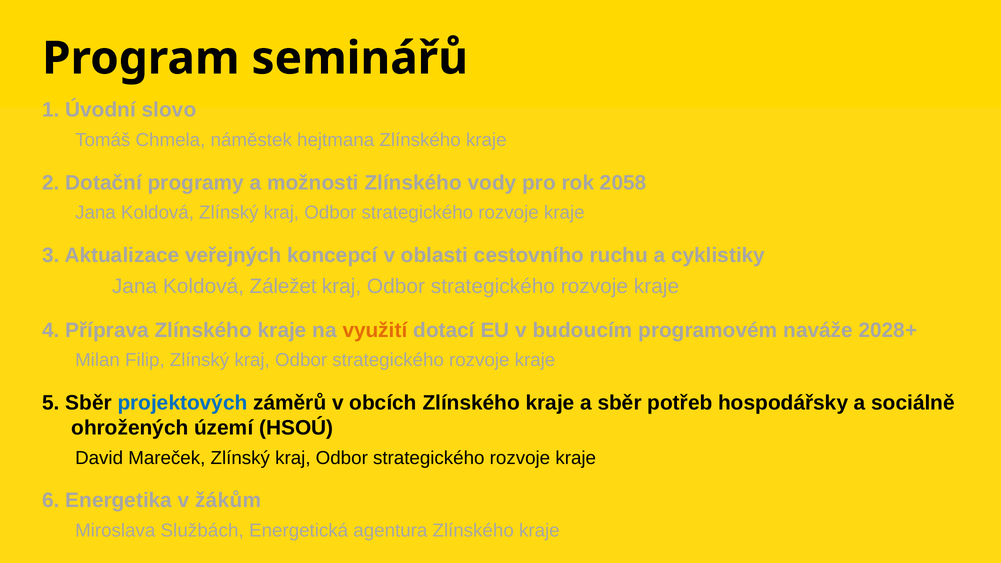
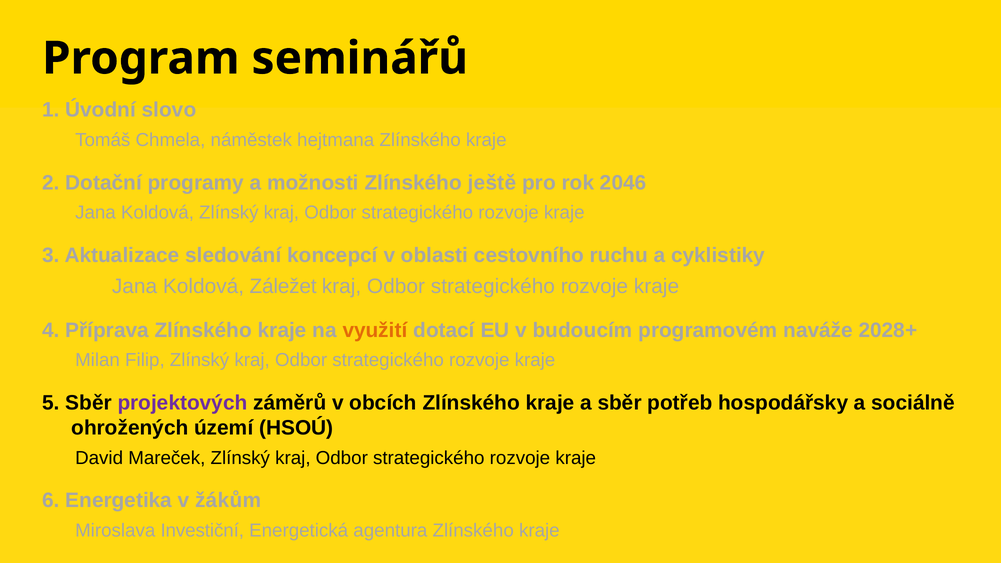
vody: vody -> ještě
2058: 2058 -> 2046
veřejných: veřejných -> sledování
projektových colour: blue -> purple
Službách: Službách -> Investiční
